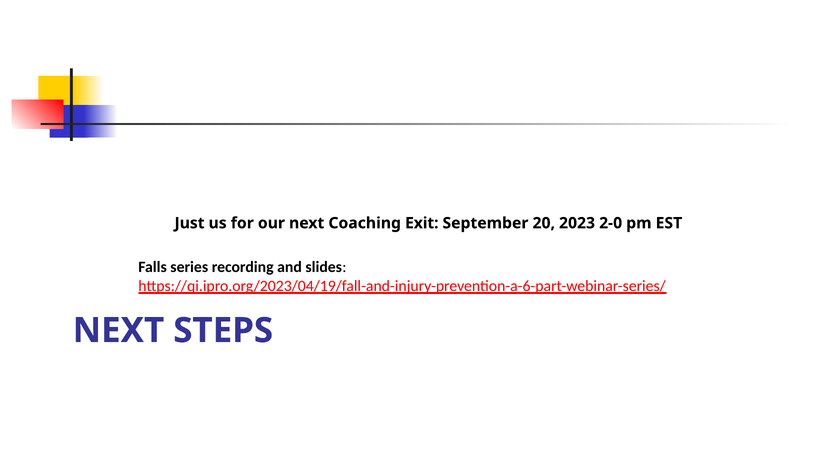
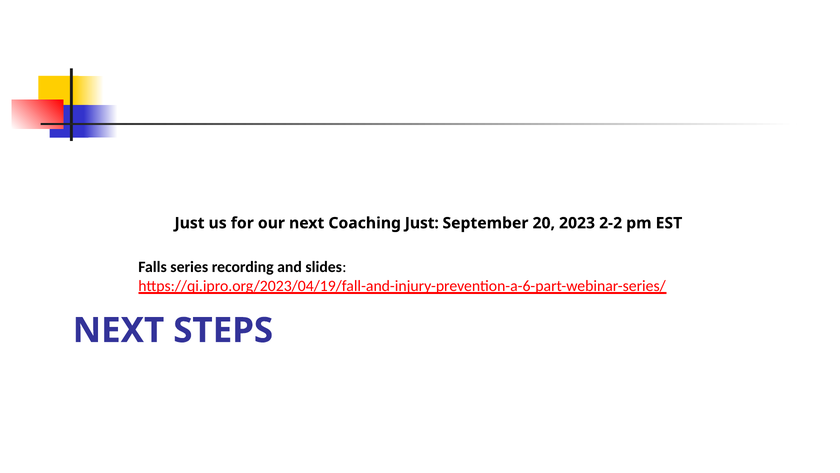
Coaching Exit: Exit -> Just
2-0: 2-0 -> 2-2
